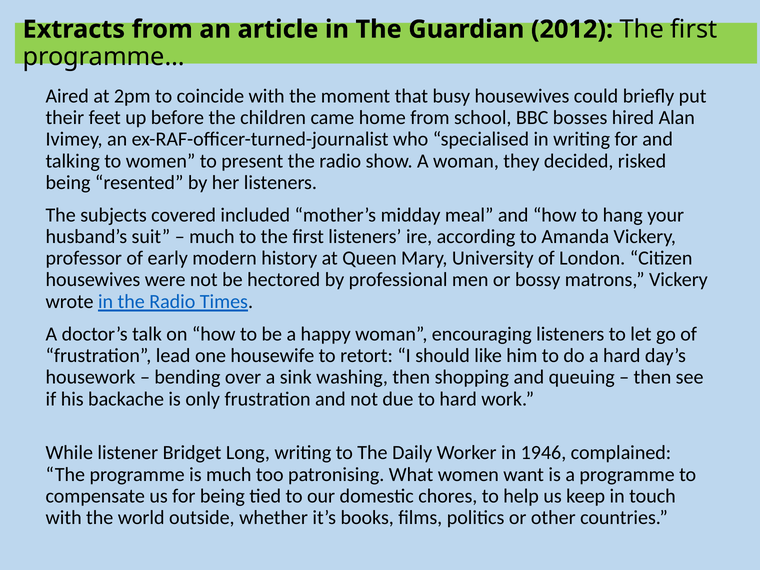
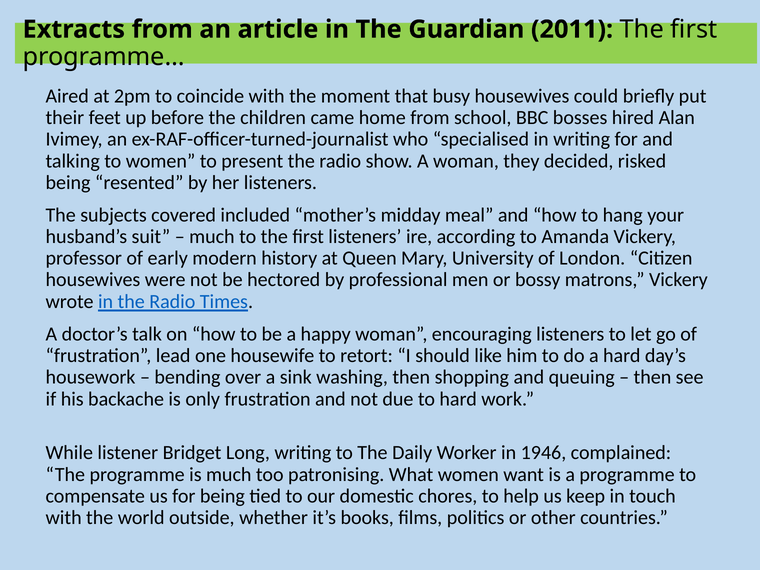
2012: 2012 -> 2011
